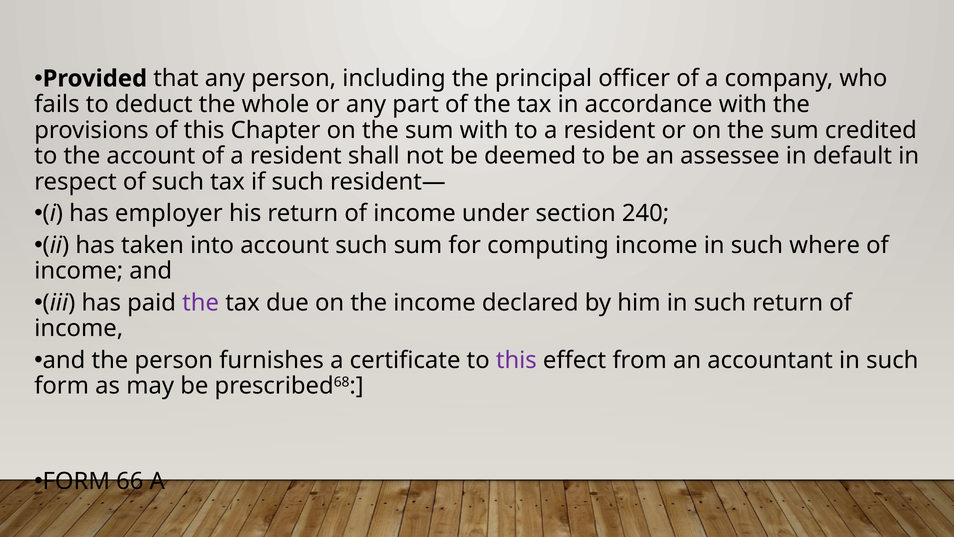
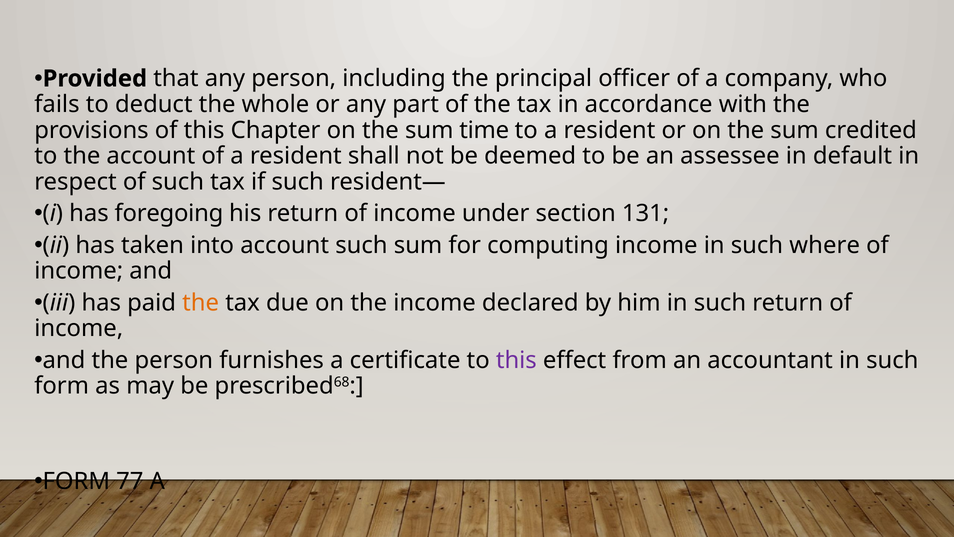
sum with: with -> time
employer: employer -> foregoing
240: 240 -> 131
the at (201, 302) colour: purple -> orange
66: 66 -> 77
